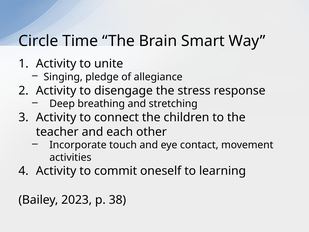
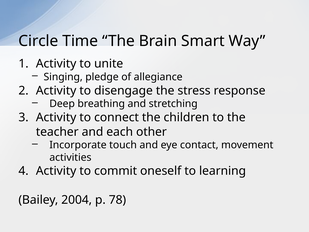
2023: 2023 -> 2004
38: 38 -> 78
